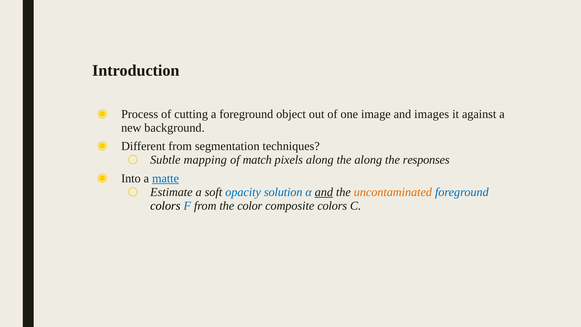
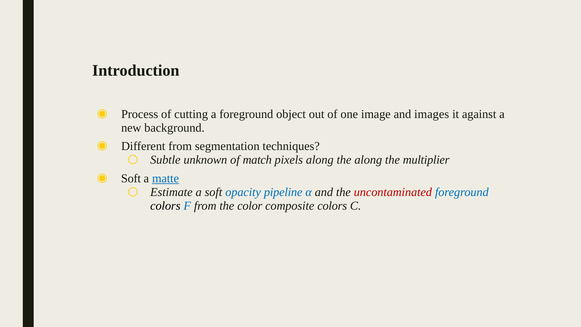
mapping: mapping -> unknown
responses: responses -> multiplier
Into at (131, 178): Into -> Soft
solution: solution -> pipeline
and at (324, 192) underline: present -> none
uncontaminated colour: orange -> red
